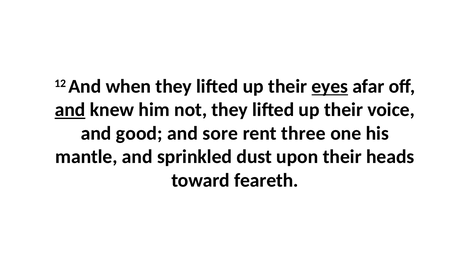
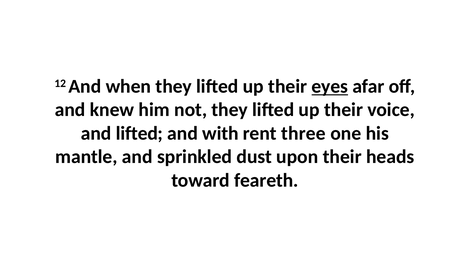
and at (70, 110) underline: present -> none
and good: good -> lifted
sore: sore -> with
